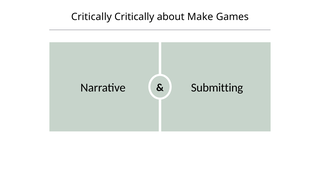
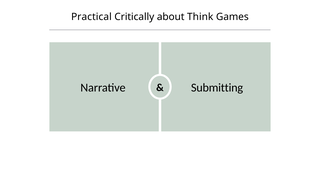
Critically at (91, 17): Critically -> Practical
Make: Make -> Think
